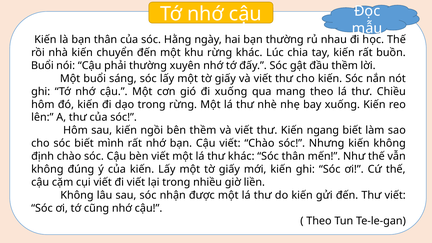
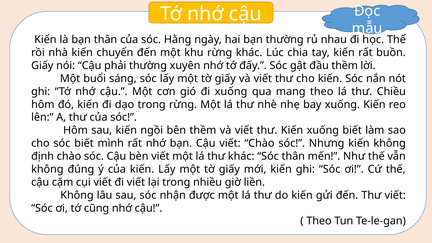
Buổi at (42, 66): Buổi -> Giấy
Kiến ngang: ngang -> xuống
